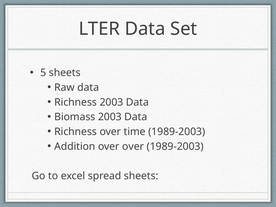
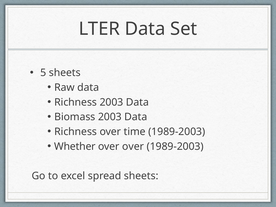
Addition: Addition -> Whether
